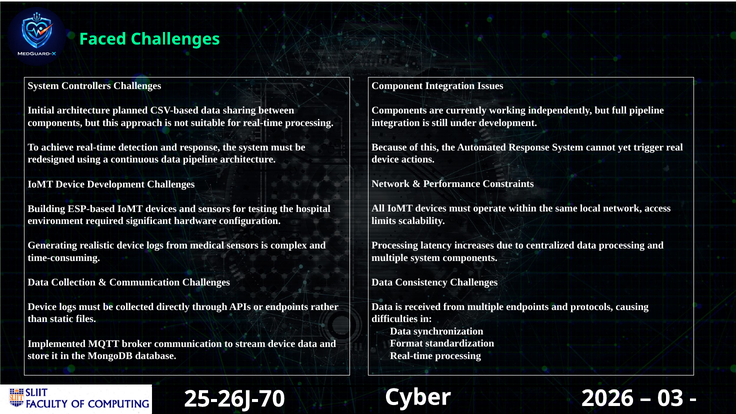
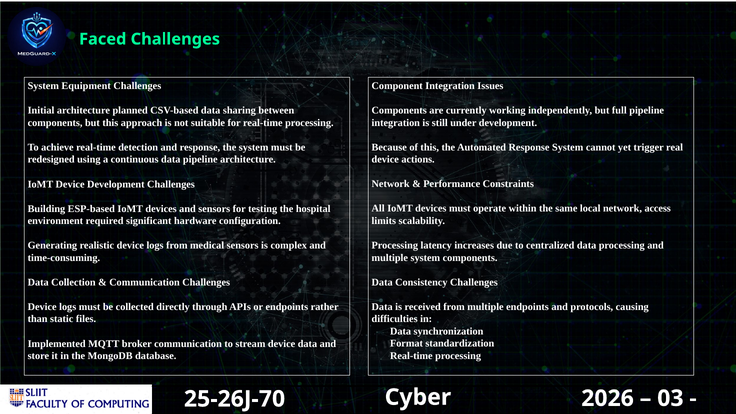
Controllers: Controllers -> Equipment
